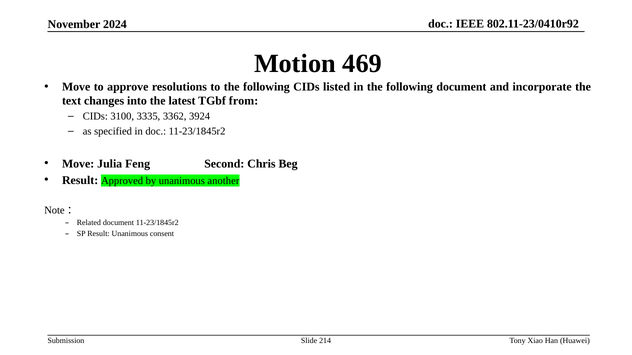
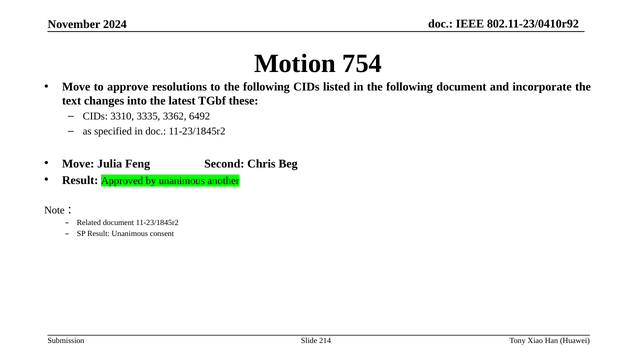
469: 469 -> 754
from: from -> these
3100: 3100 -> 3310
3924: 3924 -> 6492
